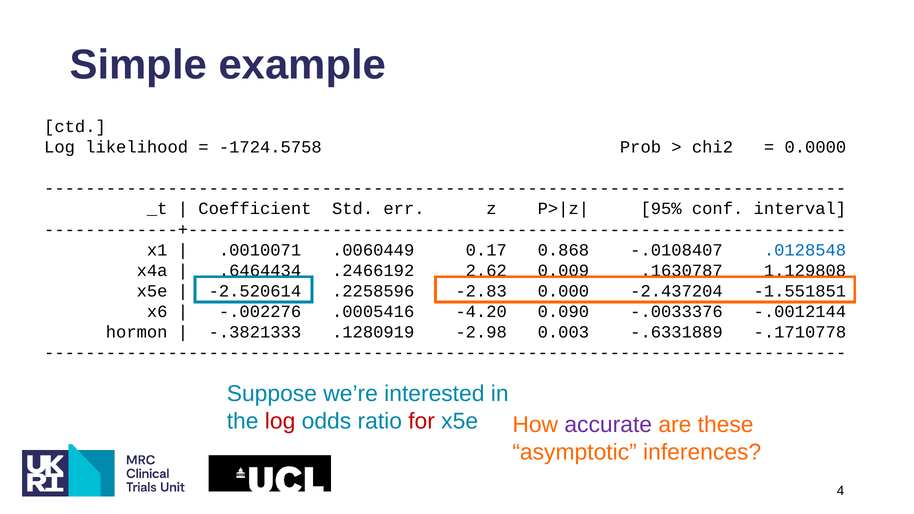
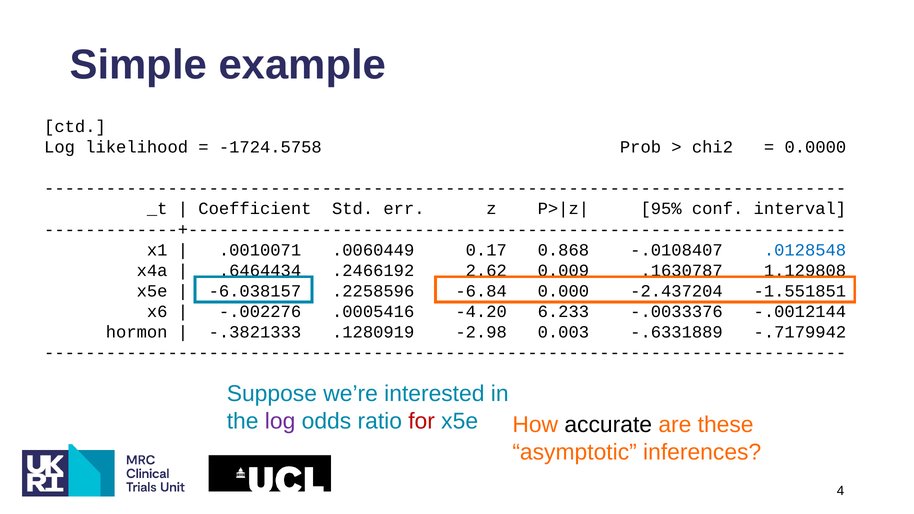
-2.520614: -2.520614 -> -6.038157
-2.83: -2.83 -> -6.84
0.090: 0.090 -> 6.233
-.1710778: -.1710778 -> -.7179942
log at (280, 421) colour: red -> purple
accurate colour: purple -> black
